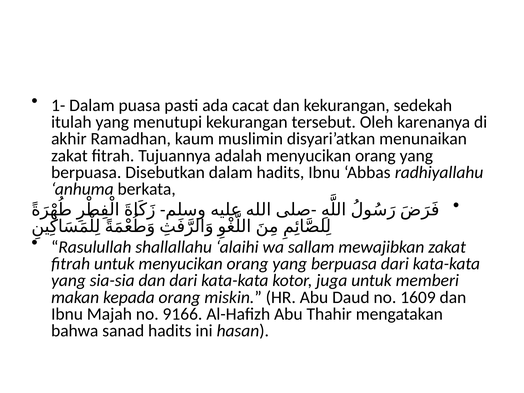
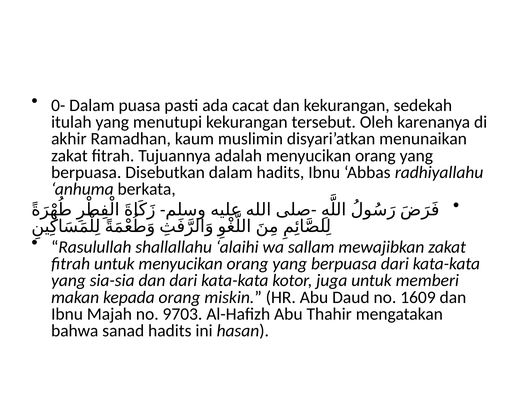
1-: 1- -> 0-
9166: 9166 -> 9703
